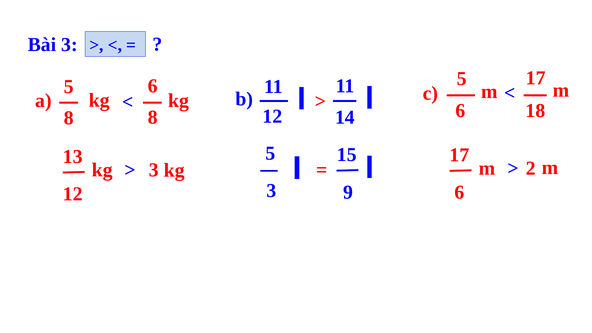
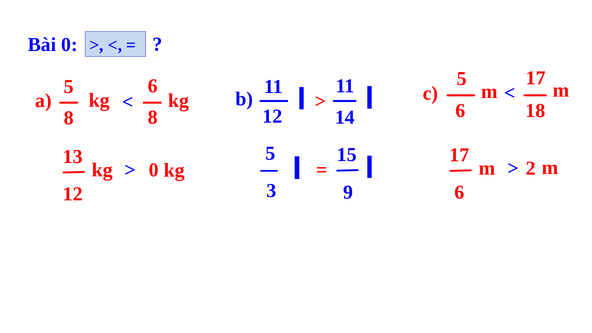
Bài 3: 3 -> 0
3 at (154, 170): 3 -> 0
